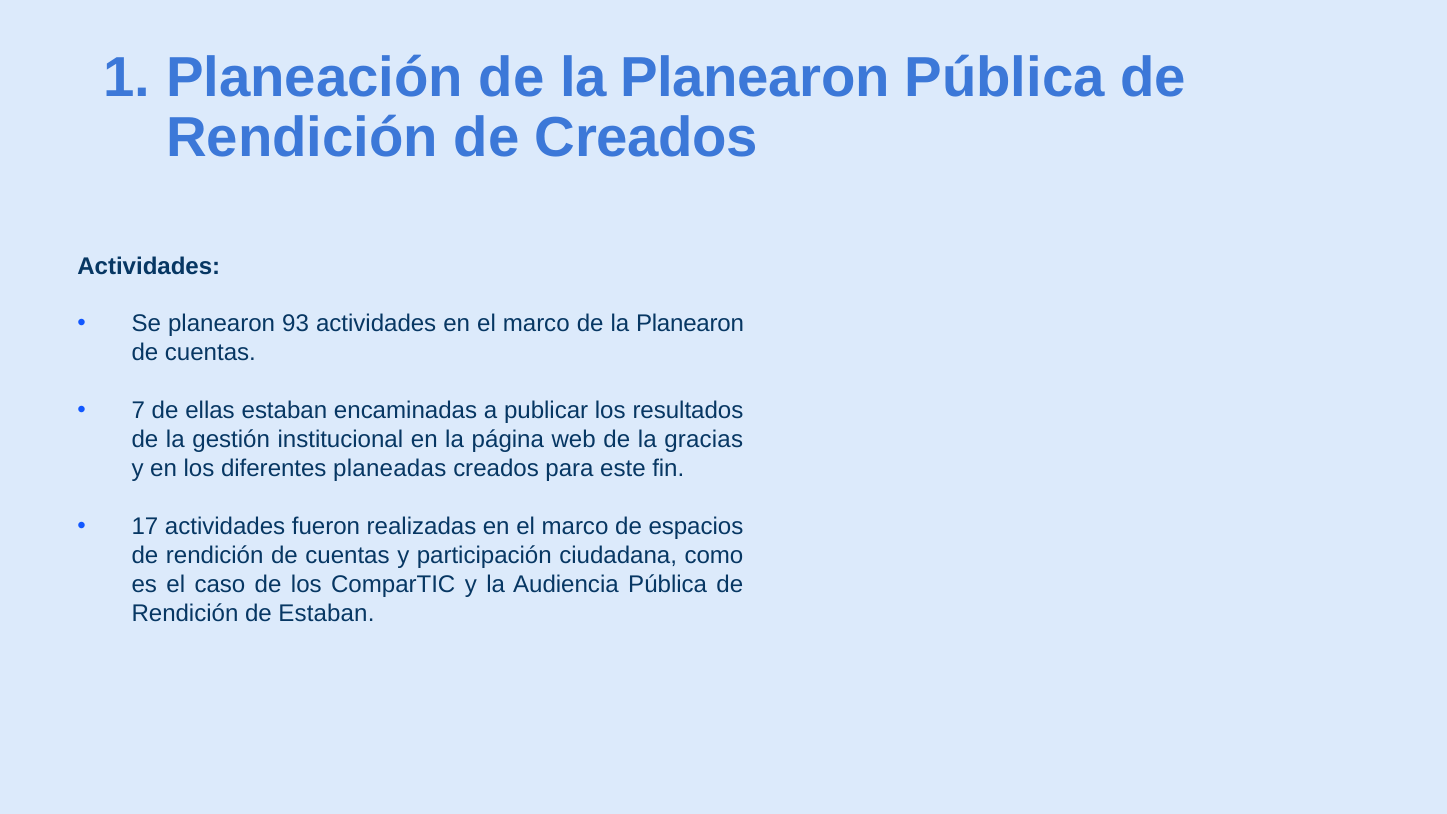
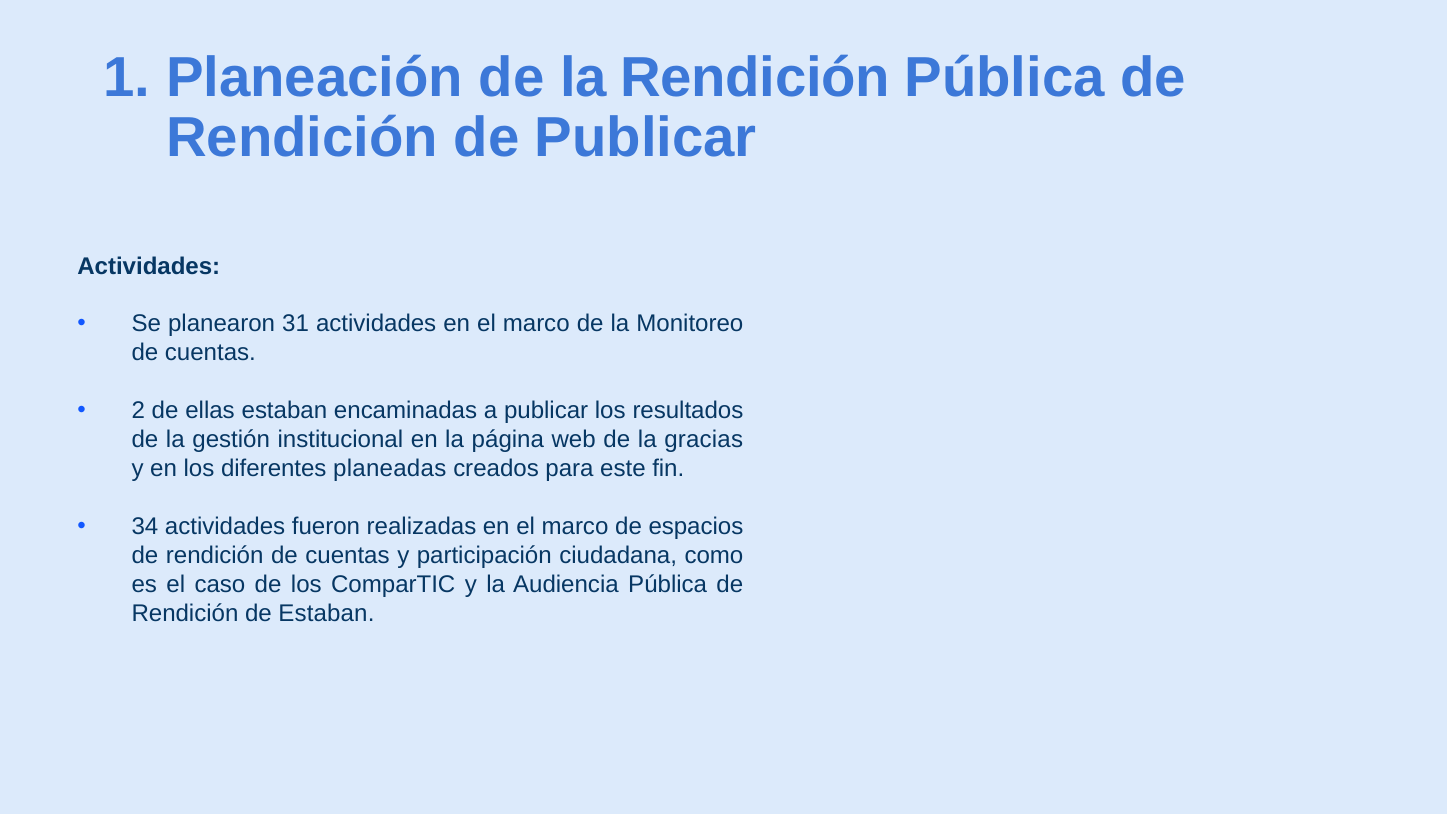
Planeación de la Planearon: Planearon -> Rendición
de Creados: Creados -> Publicar
93: 93 -> 31
marco de la Planearon: Planearon -> Monitoreo
7: 7 -> 2
17: 17 -> 34
